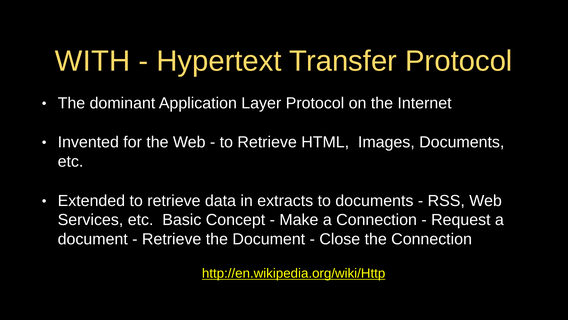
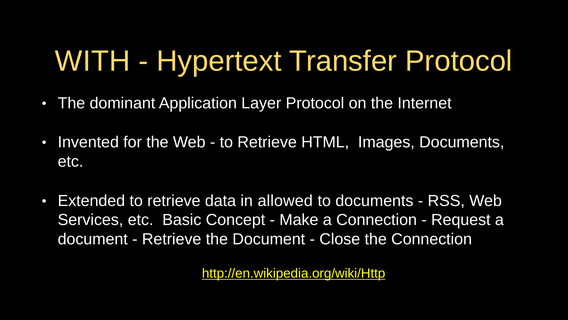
extracts: extracts -> allowed
